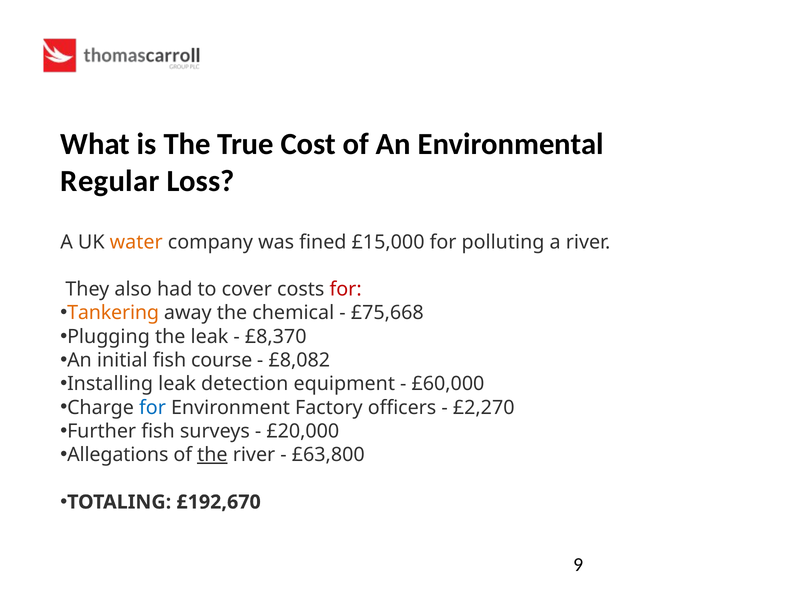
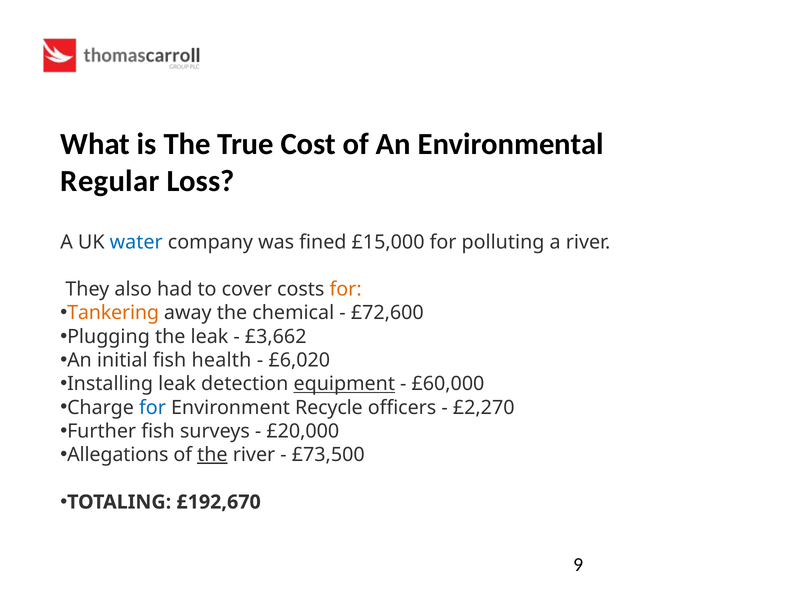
water colour: orange -> blue
for at (346, 290) colour: red -> orange
£75,668: £75,668 -> £72,600
£8,370: £8,370 -> £3,662
course: course -> health
£8,082: £8,082 -> £6,020
equipment underline: none -> present
Factory: Factory -> Recycle
£63,800: £63,800 -> £73,500
